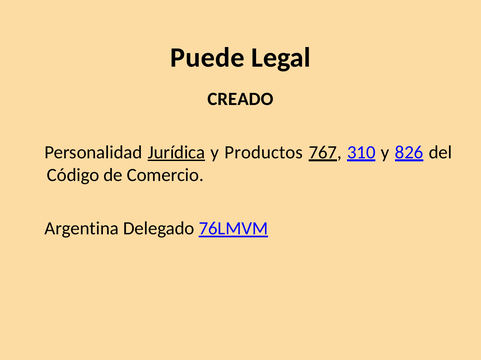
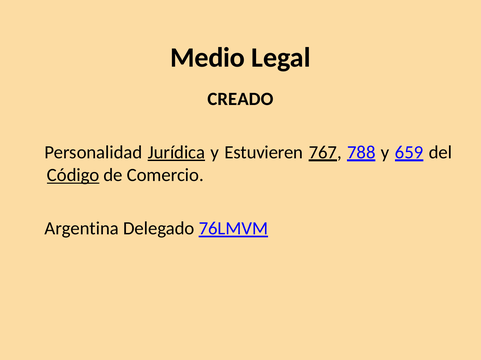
Puede: Puede -> Medio
Productos: Productos -> Estuvieren
310: 310 -> 788
826: 826 -> 659
Código underline: none -> present
